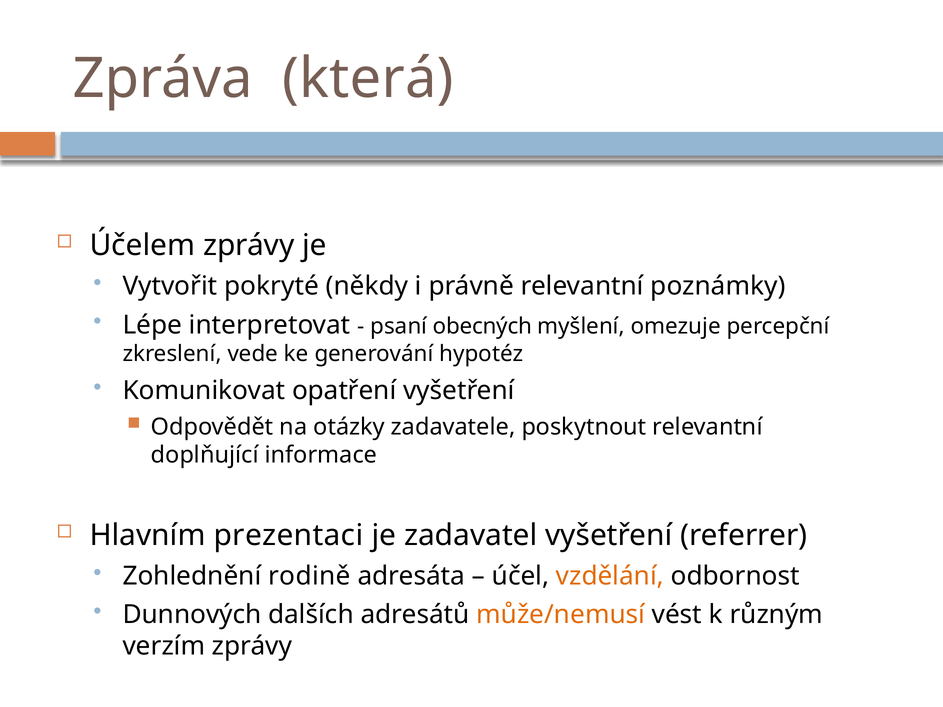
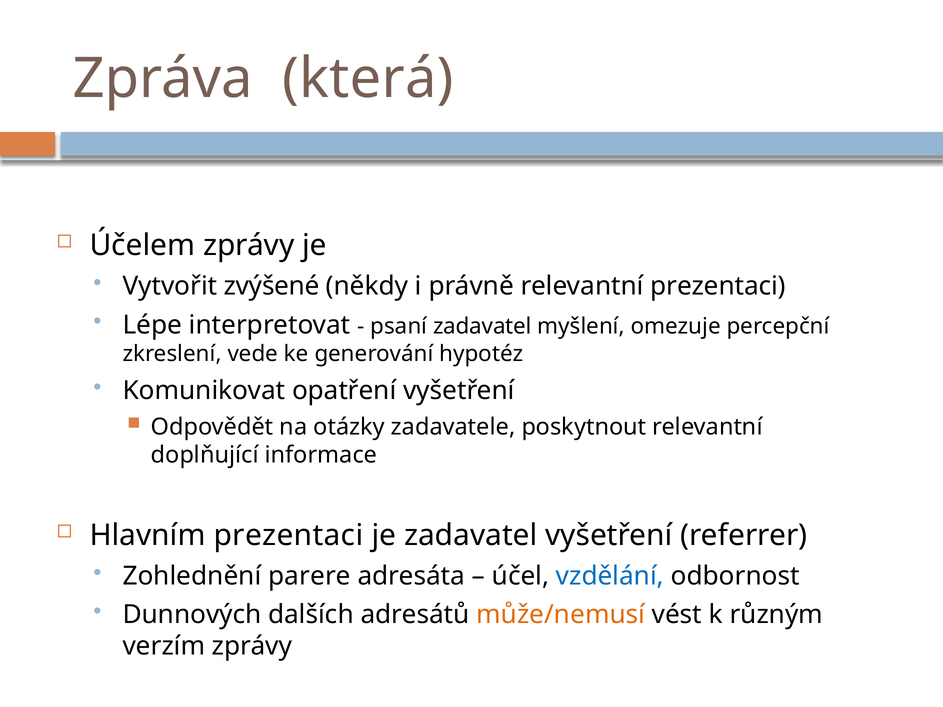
pokryté: pokryté -> zvýšené
relevantní poznámky: poznámky -> prezentaci
psaní obecných: obecných -> zadavatel
rodině: rodině -> parere
vzdělání colour: orange -> blue
